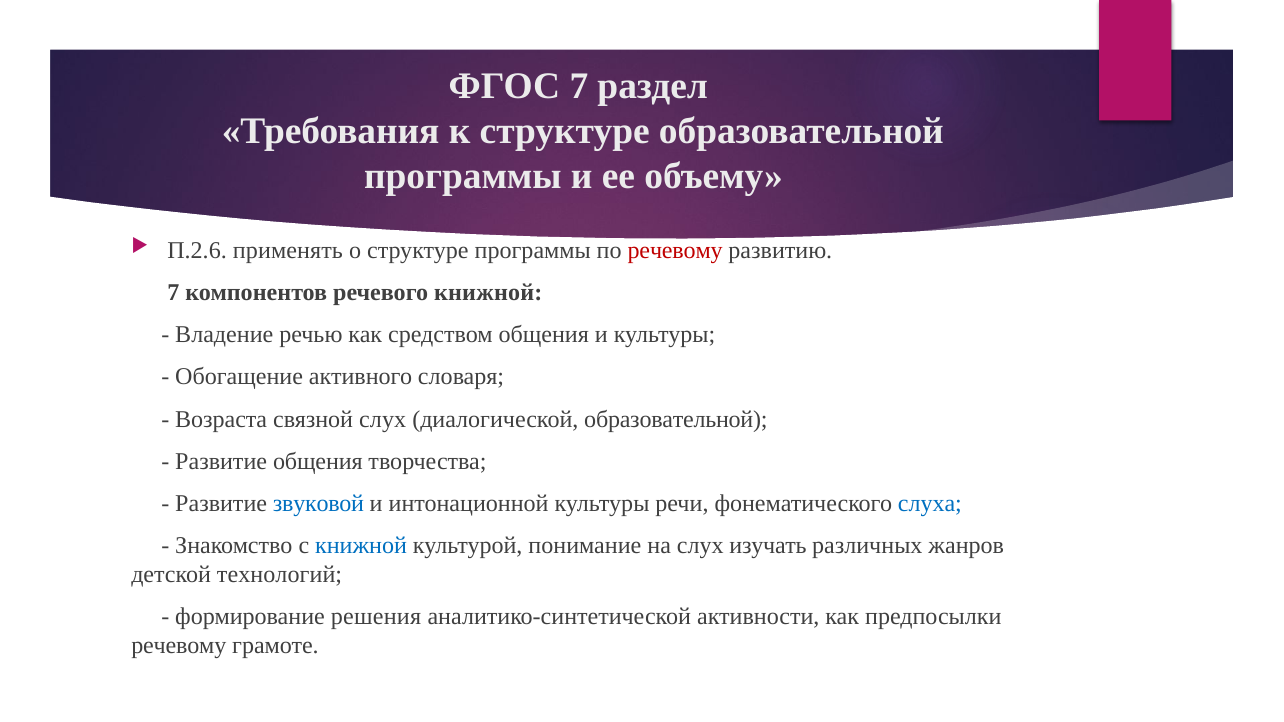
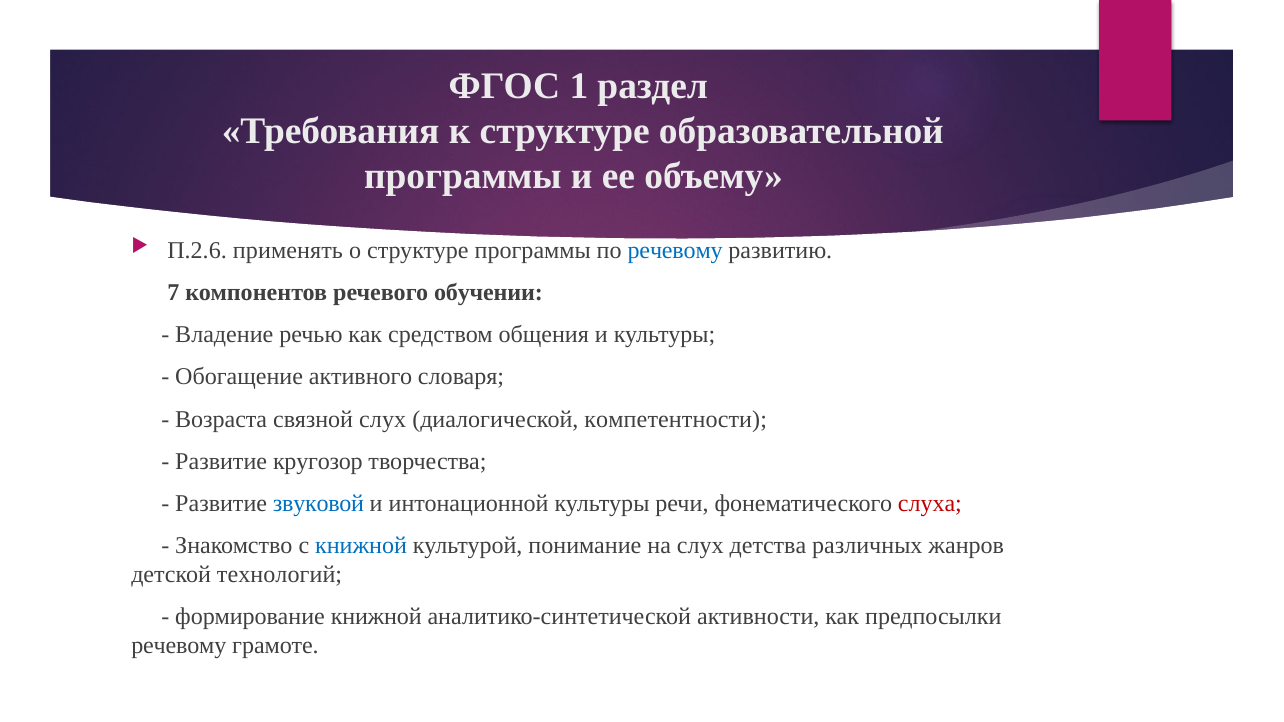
ФГОС 7: 7 -> 1
речевому at (675, 250) colour: red -> blue
речевого книжной: книжной -> обучении
диалогической образовательной: образовательной -> компетентности
Развитие общения: общения -> кругозор
слуха colour: blue -> red
изучать: изучать -> детства
формирование решения: решения -> книжной
